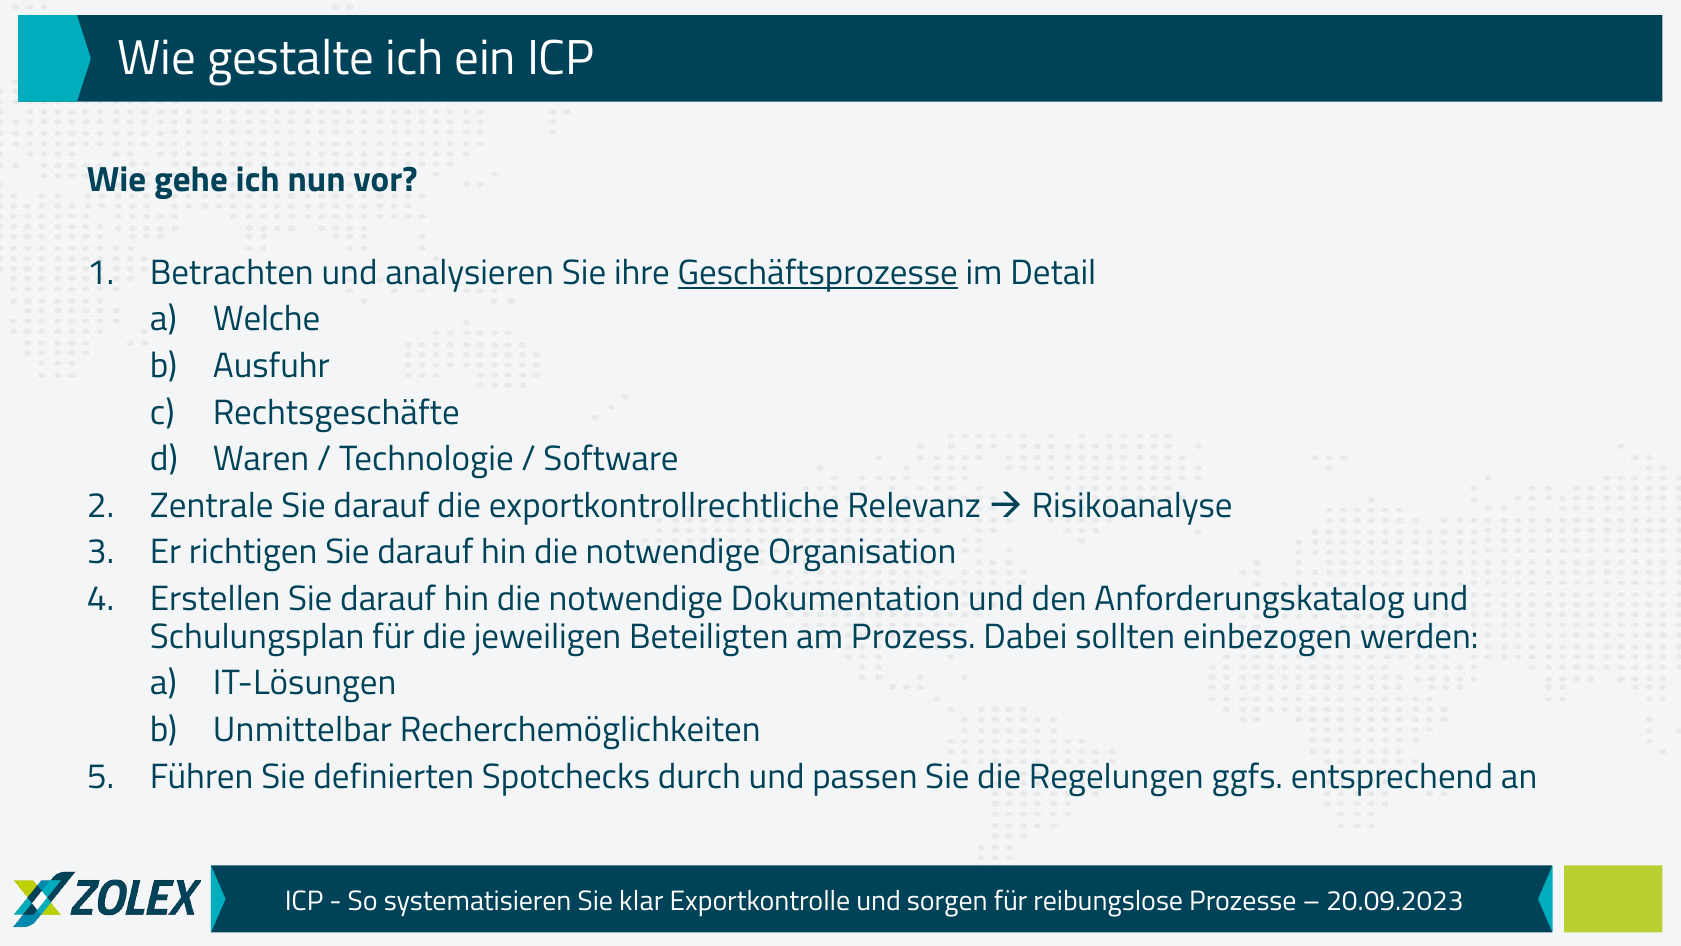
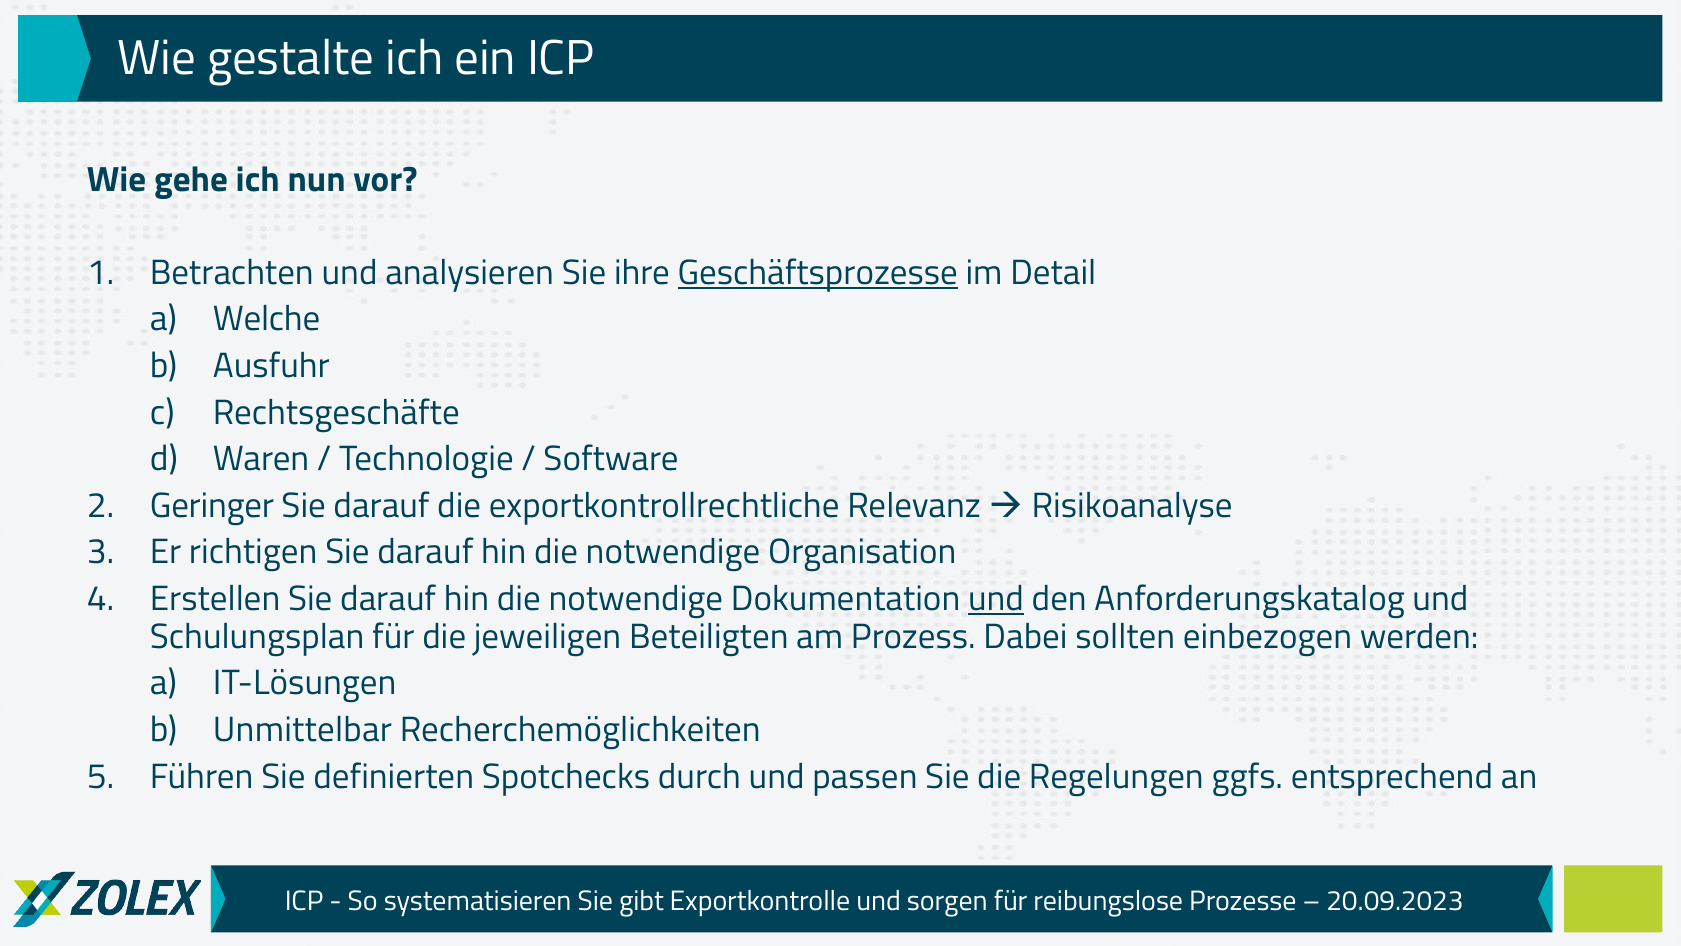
Zentrale: Zentrale -> Geringer
und at (996, 599) underline: none -> present
klar: klar -> gibt
